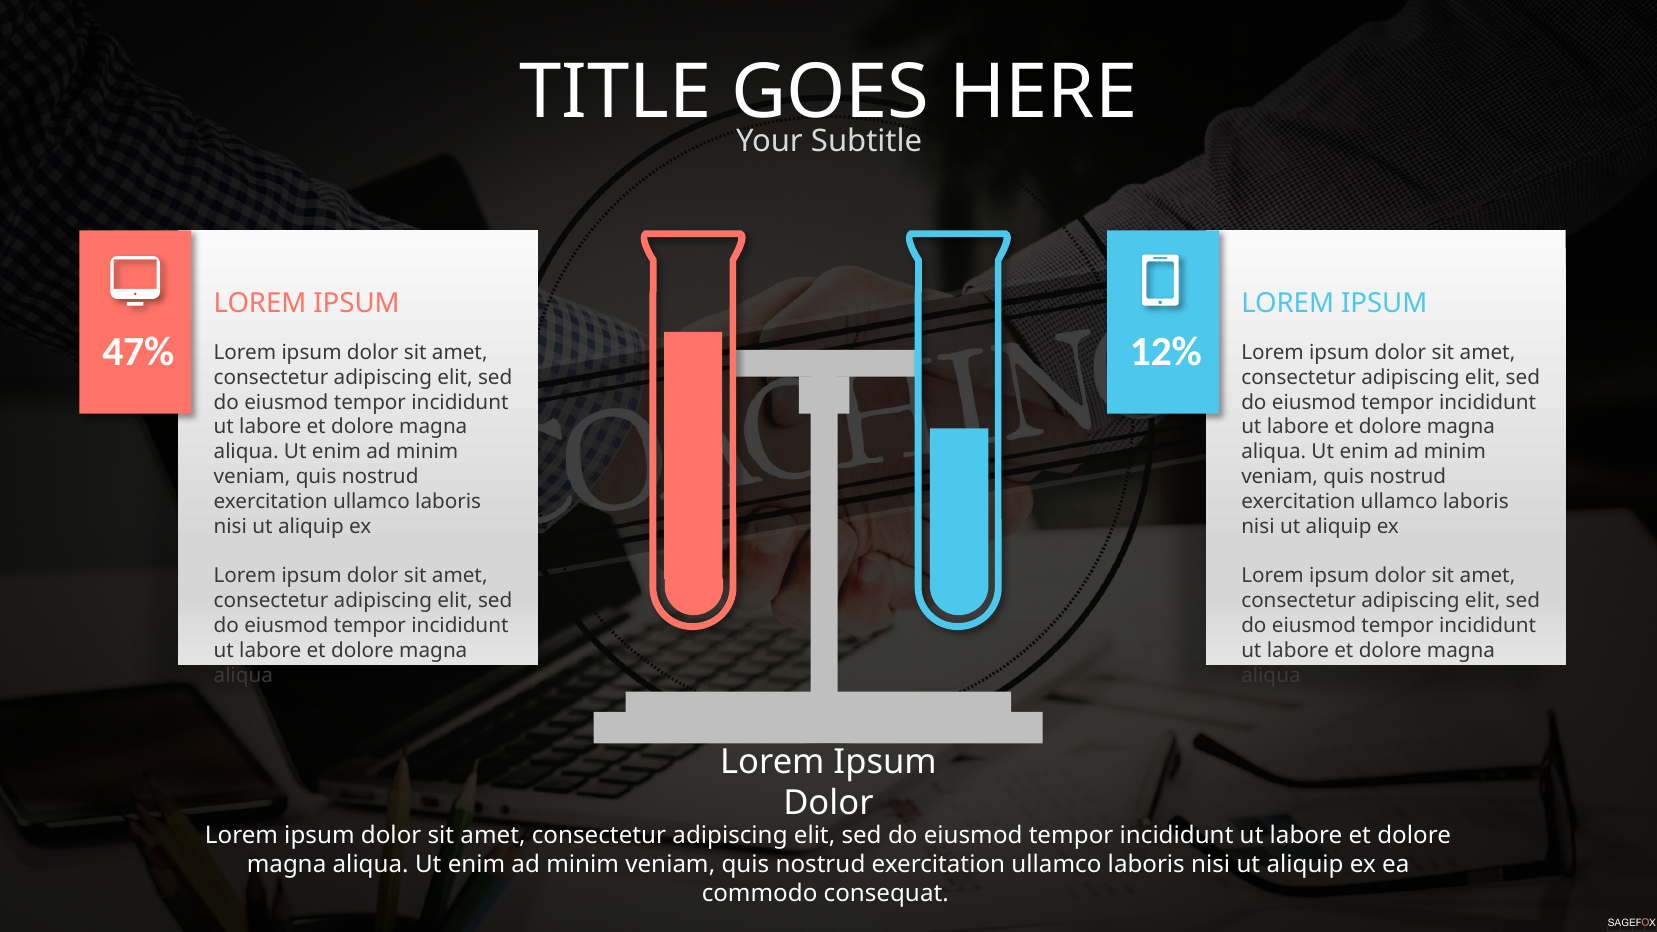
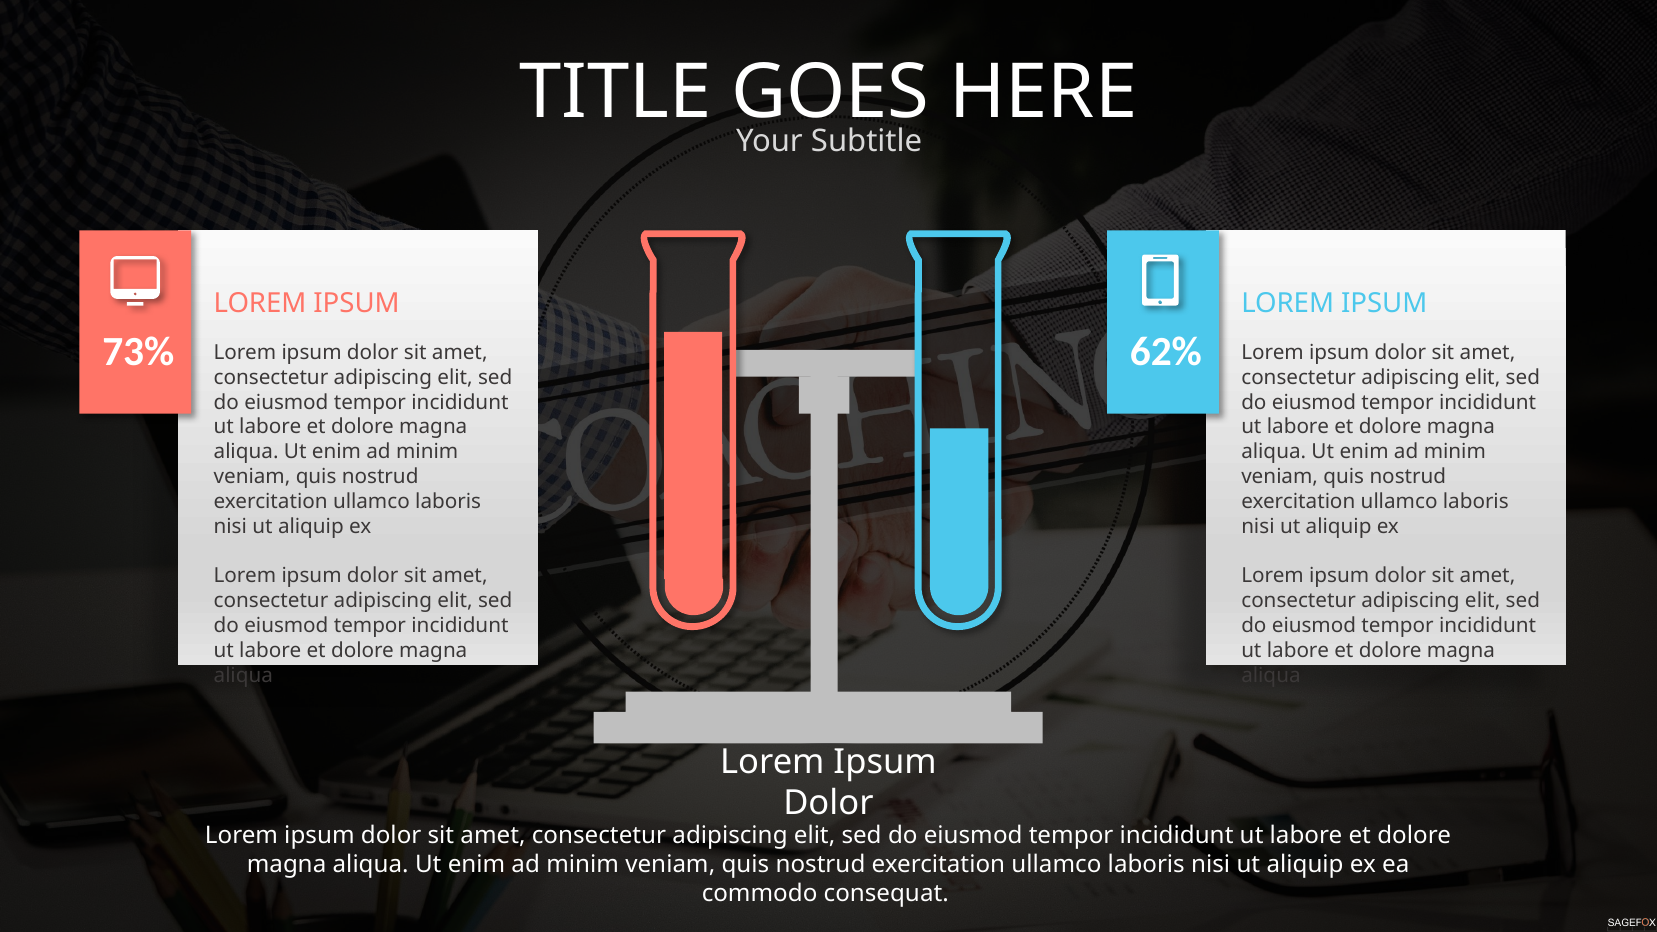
47%: 47% -> 73%
12%: 12% -> 62%
